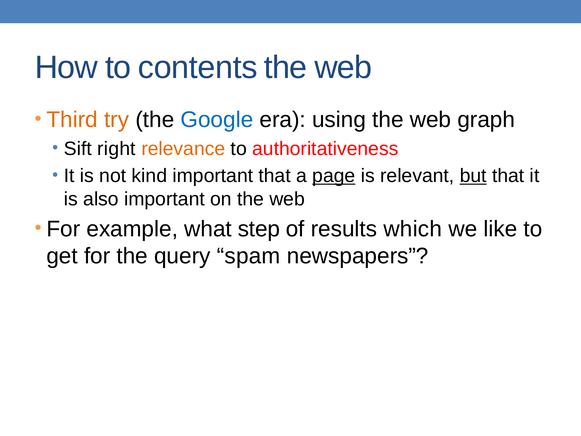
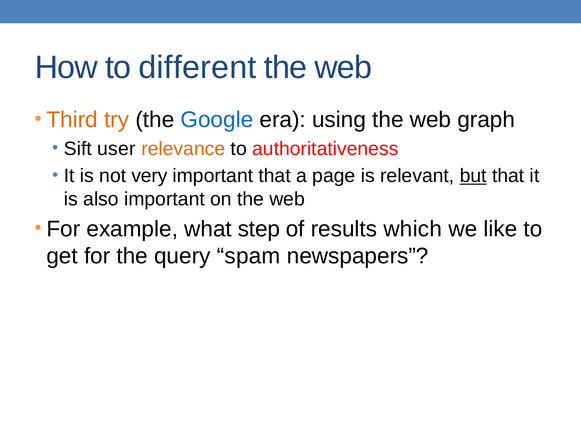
contents: contents -> different
right: right -> user
kind: kind -> very
page underline: present -> none
